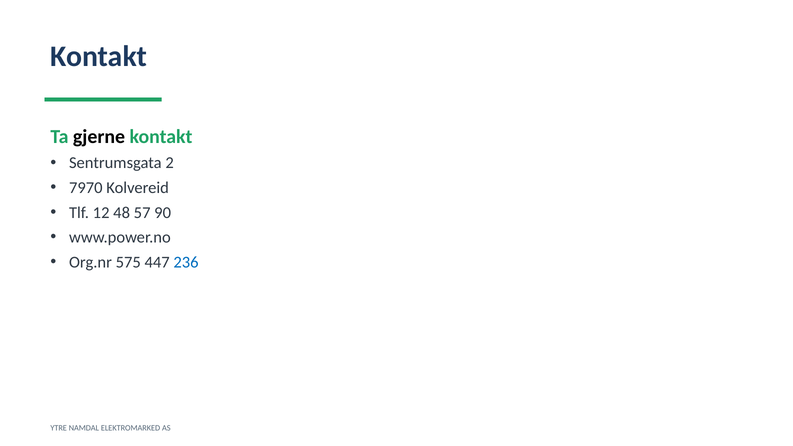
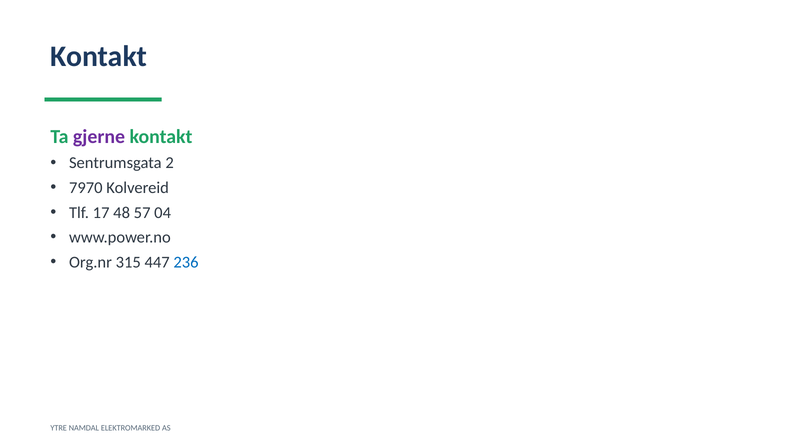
gjerne colour: black -> purple
12: 12 -> 17
90: 90 -> 04
575: 575 -> 315
